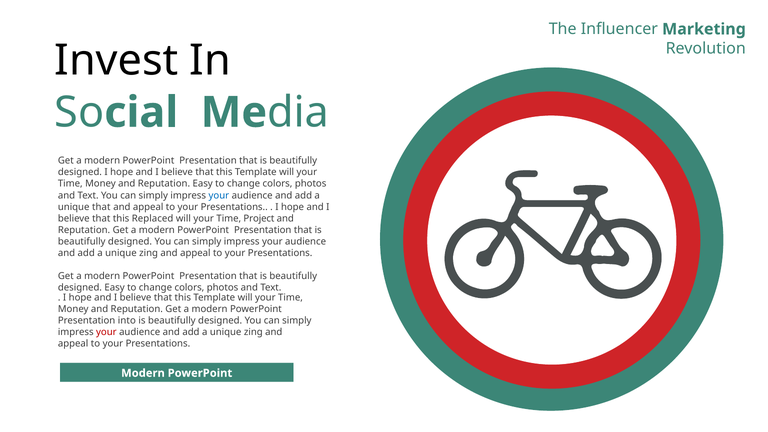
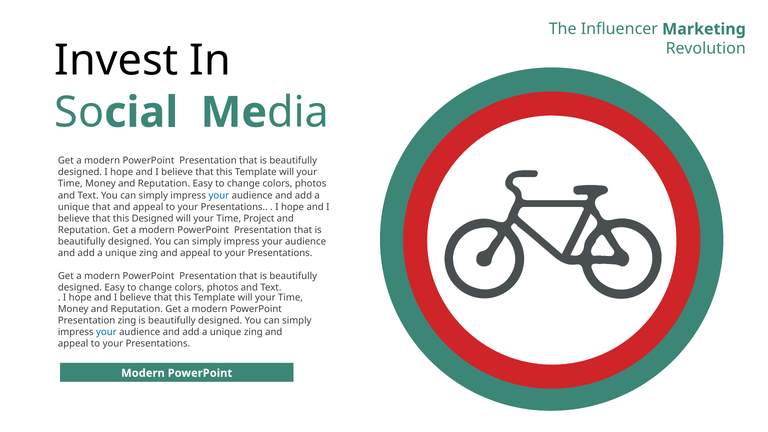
this Replaced: Replaced -> Designed
Presentation into: into -> zing
your at (106, 332) colour: red -> blue
